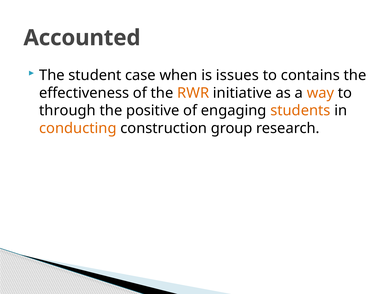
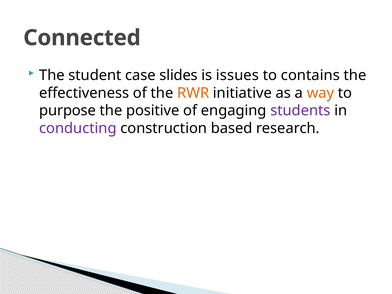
Accounted: Accounted -> Connected
when: when -> slides
through: through -> purpose
students colour: orange -> purple
conducting colour: orange -> purple
group: group -> based
